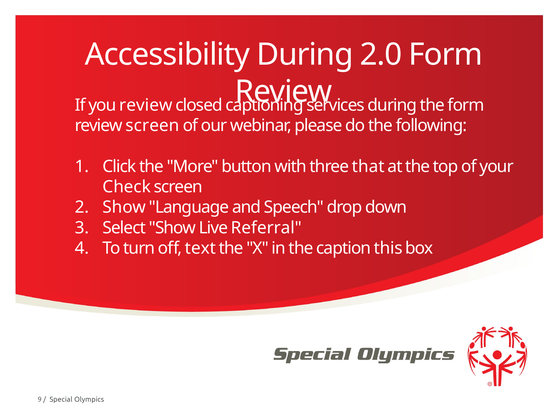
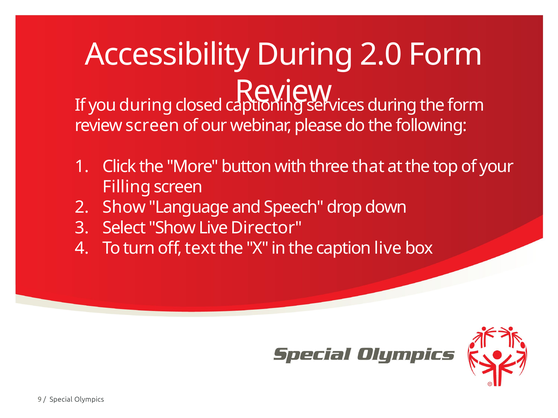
you review: review -> during
Check: Check -> Filling
Referral: Referral -> Director
caption this: this -> live
